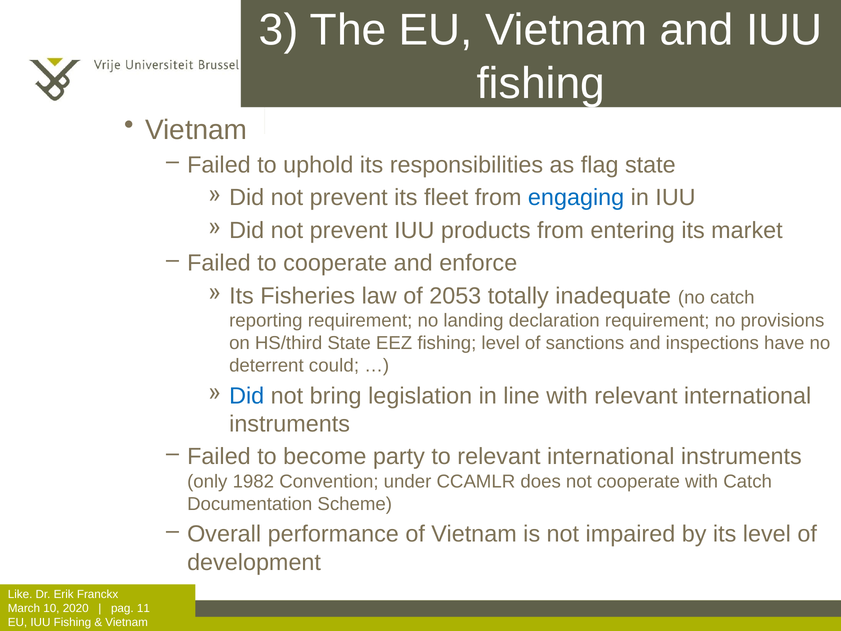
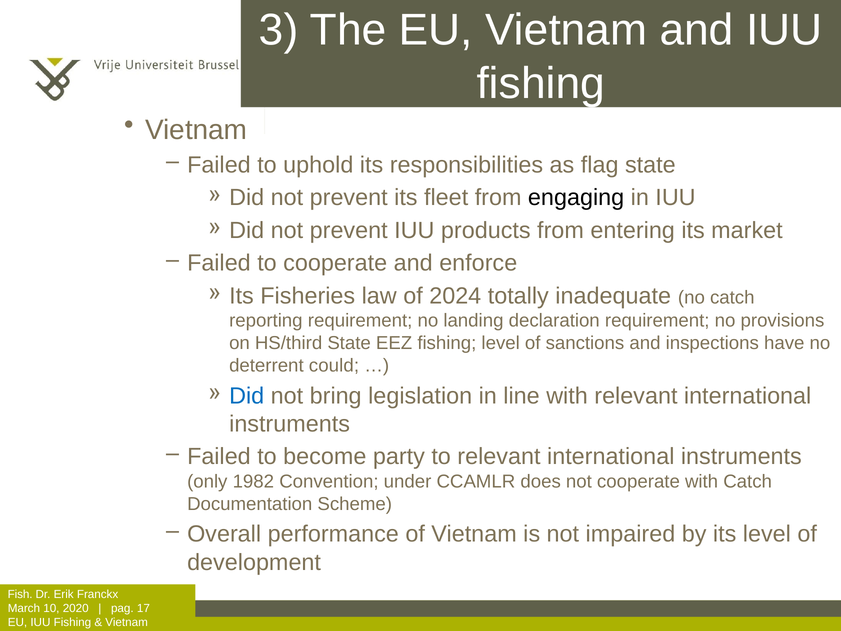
engaging colour: blue -> black
2053: 2053 -> 2024
Like: Like -> Fish
11: 11 -> 17
